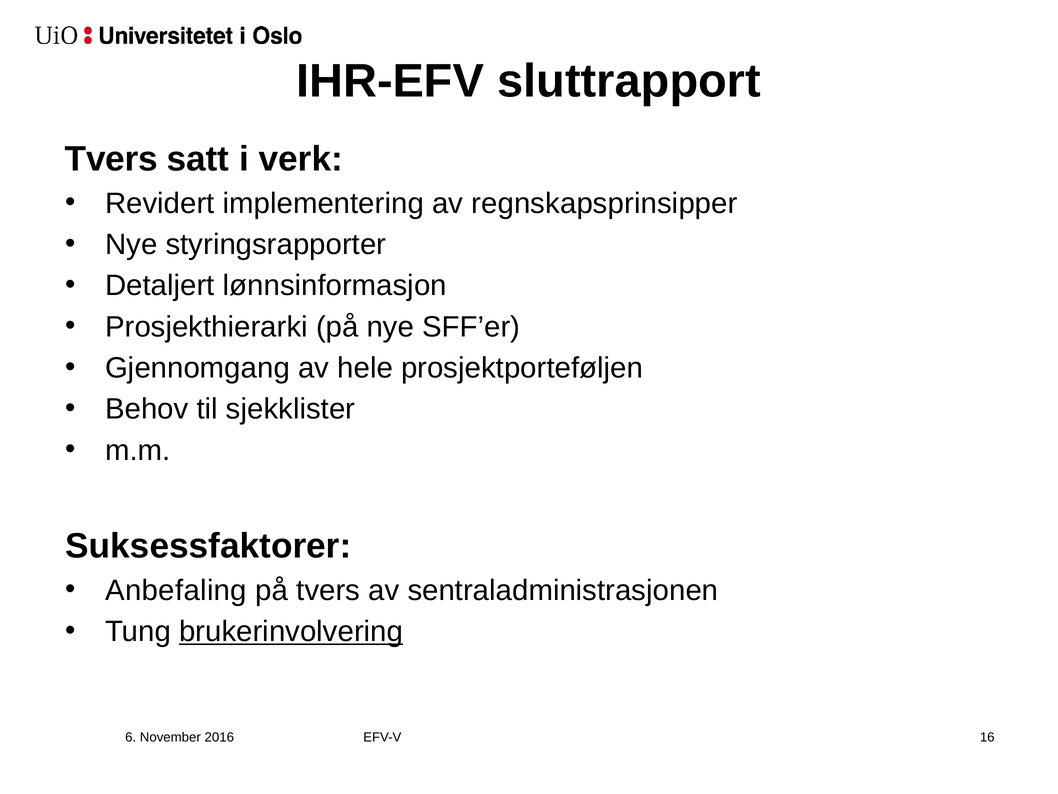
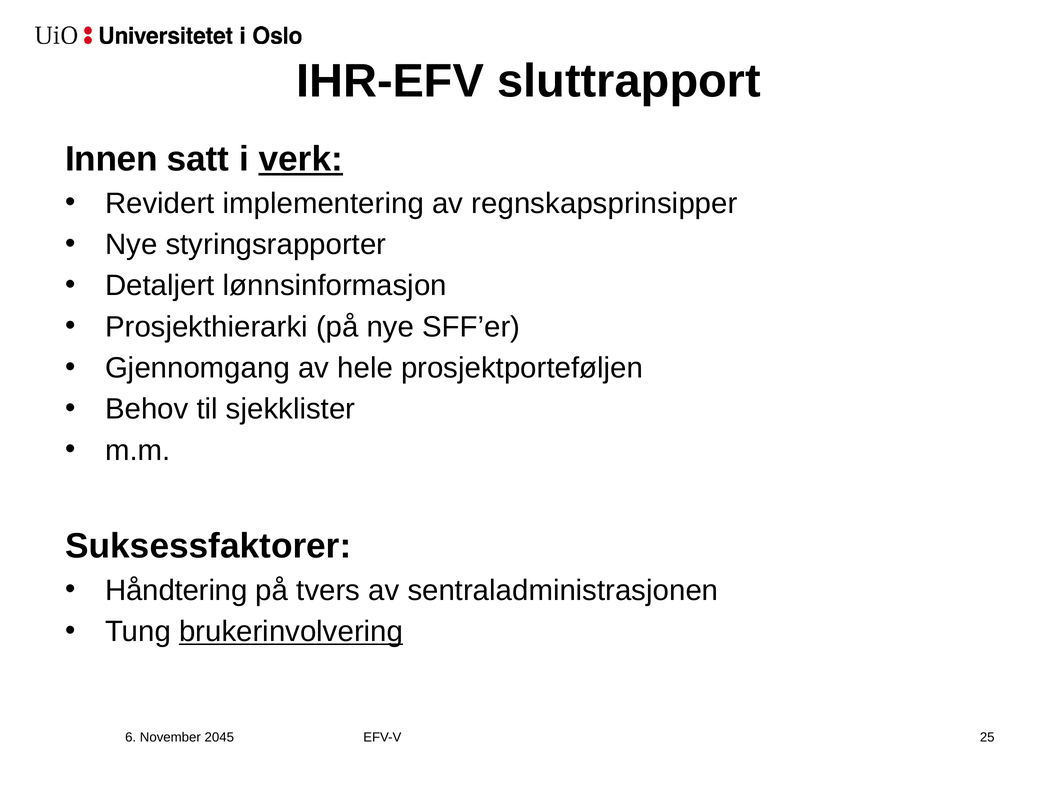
Tvers at (111, 159): Tvers -> Innen
verk underline: none -> present
Anbefaling: Anbefaling -> Håndtering
2016: 2016 -> 2045
16: 16 -> 25
